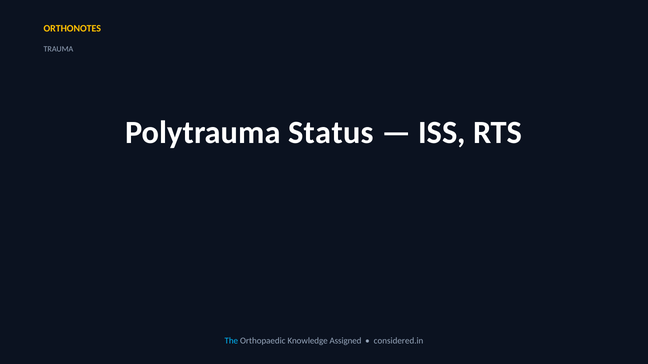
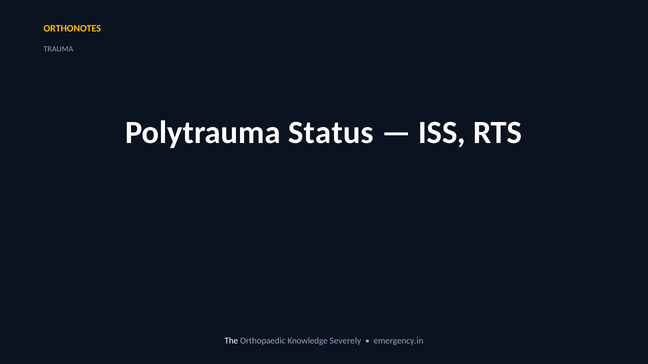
The colour: light blue -> white
Assigned: Assigned -> Severely
considered.in: considered.in -> emergency.in
